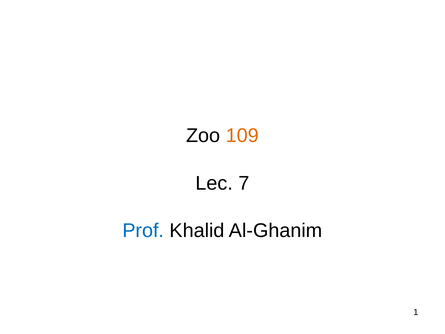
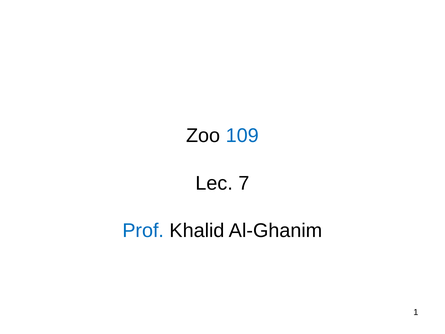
109 colour: orange -> blue
